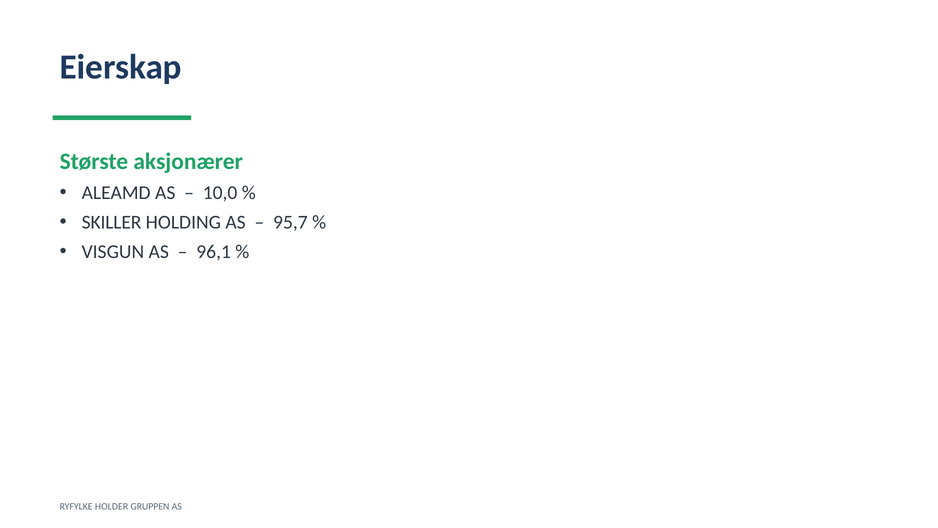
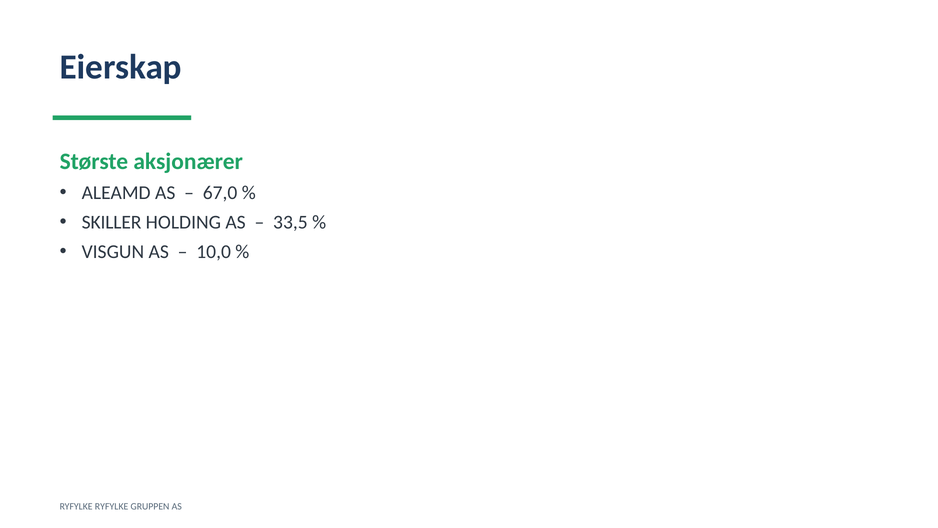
10,0: 10,0 -> 67,0
95,7: 95,7 -> 33,5
96,1: 96,1 -> 10,0
RYFYLKE HOLDER: HOLDER -> RYFYLKE
